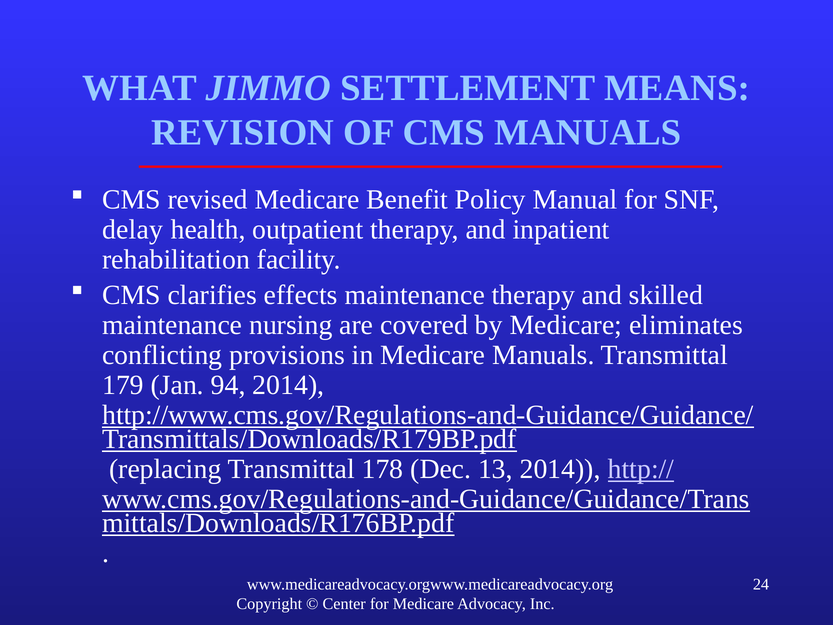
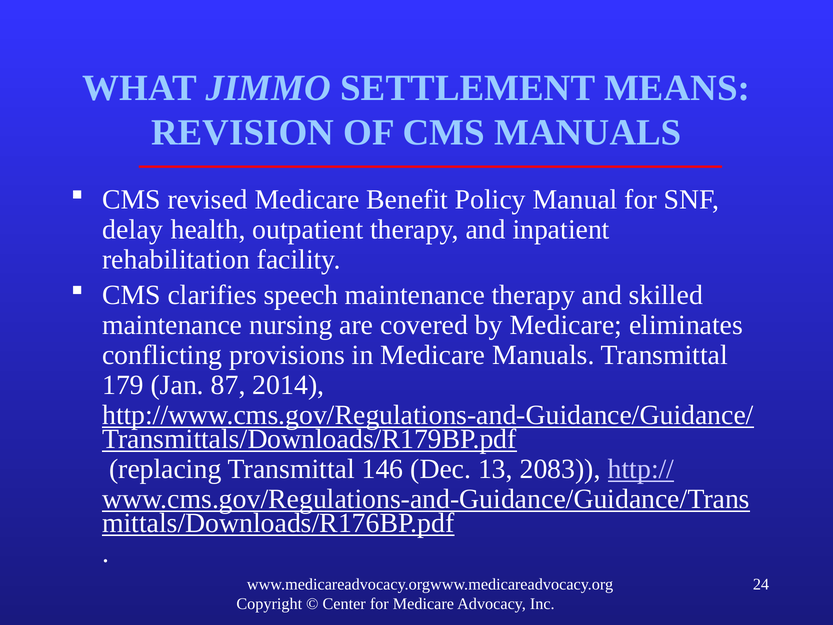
effects: effects -> speech
94: 94 -> 87
178: 178 -> 146
13 2014: 2014 -> 2083
